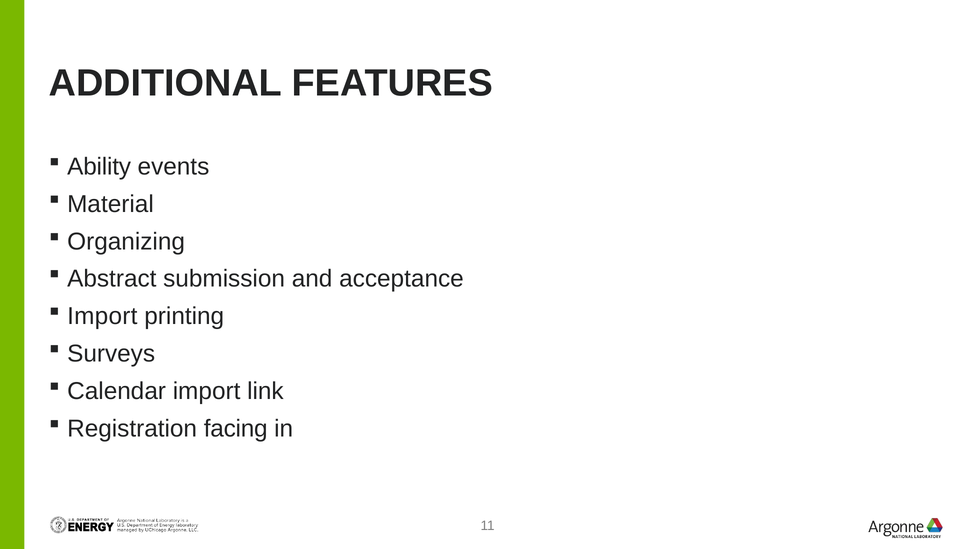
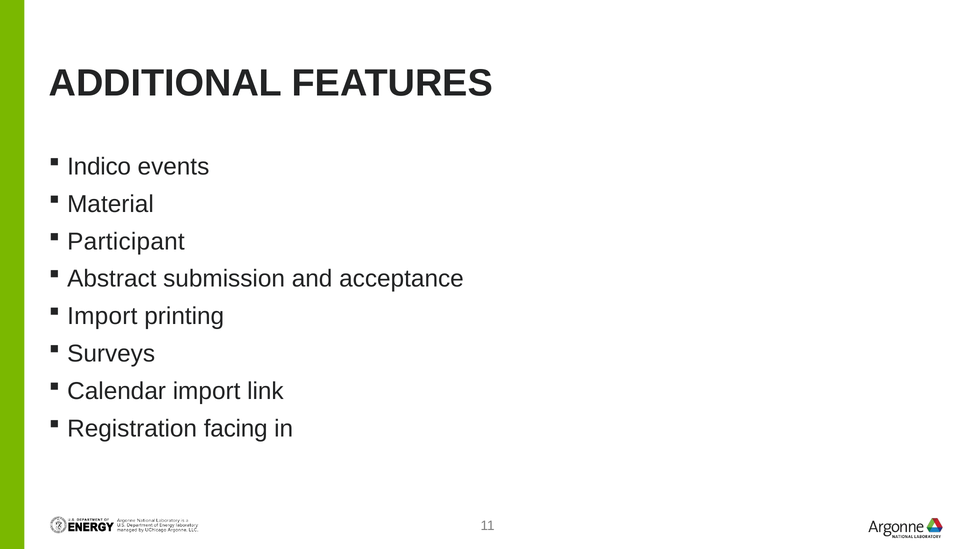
Ability: Ability -> Indico
Organizing: Organizing -> Participant
